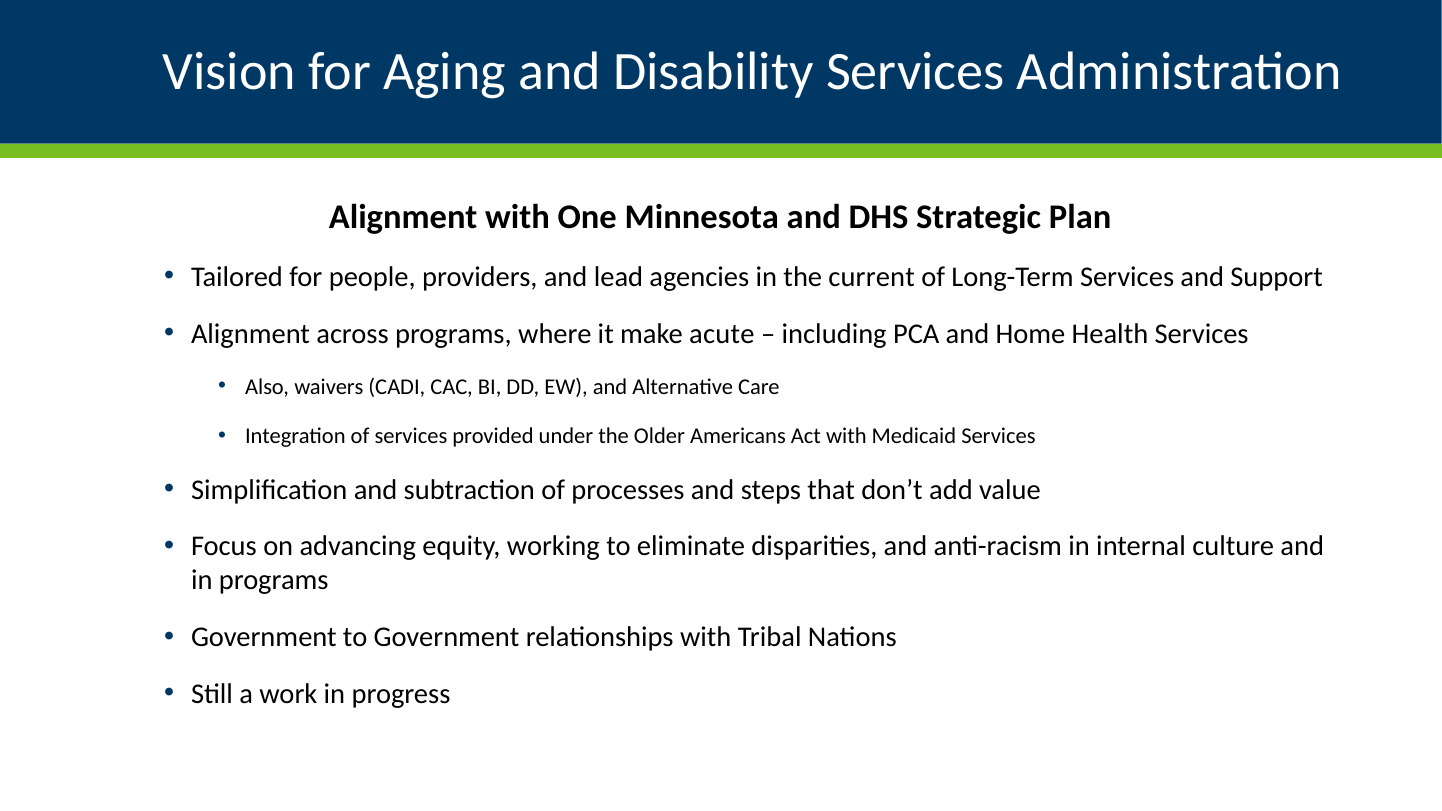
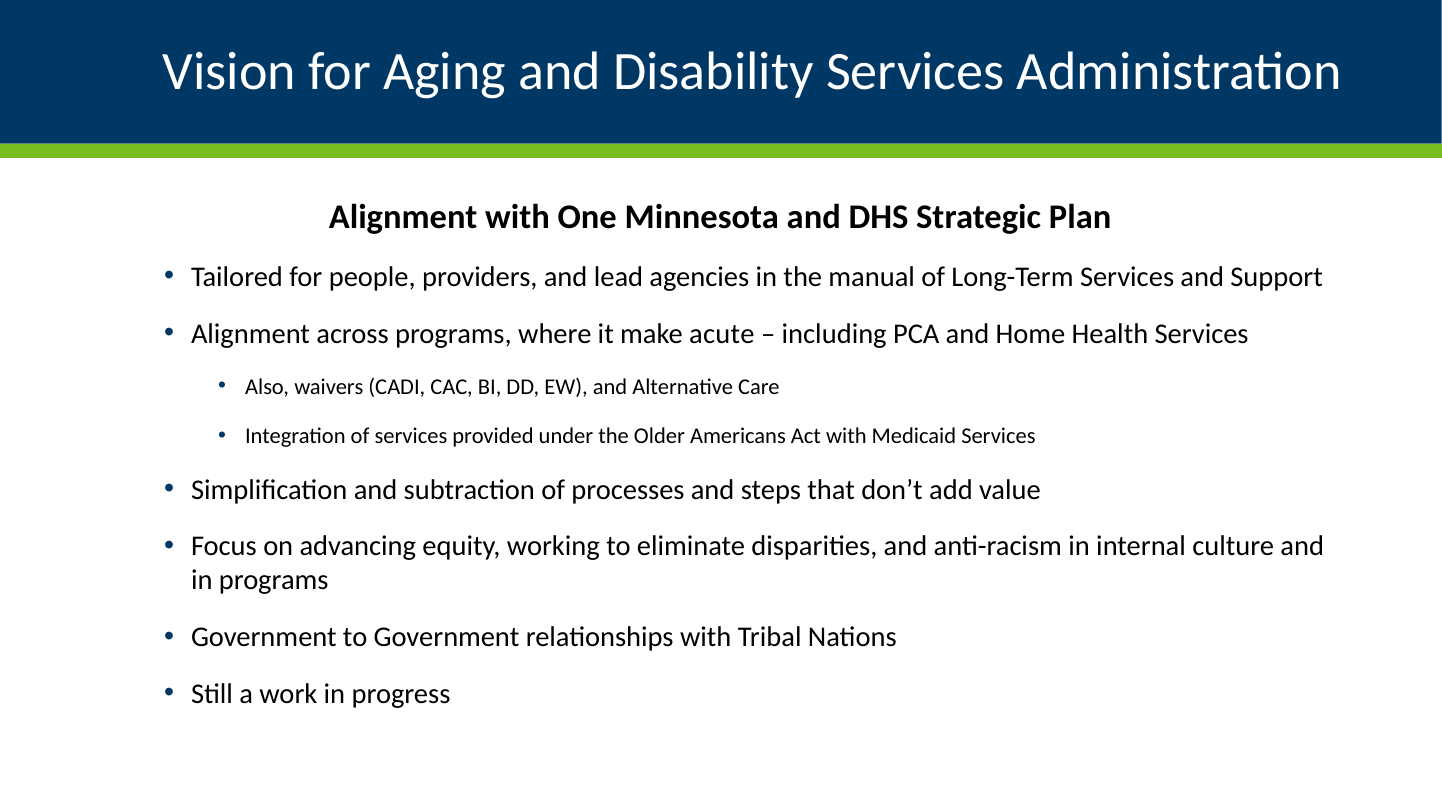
current: current -> manual
